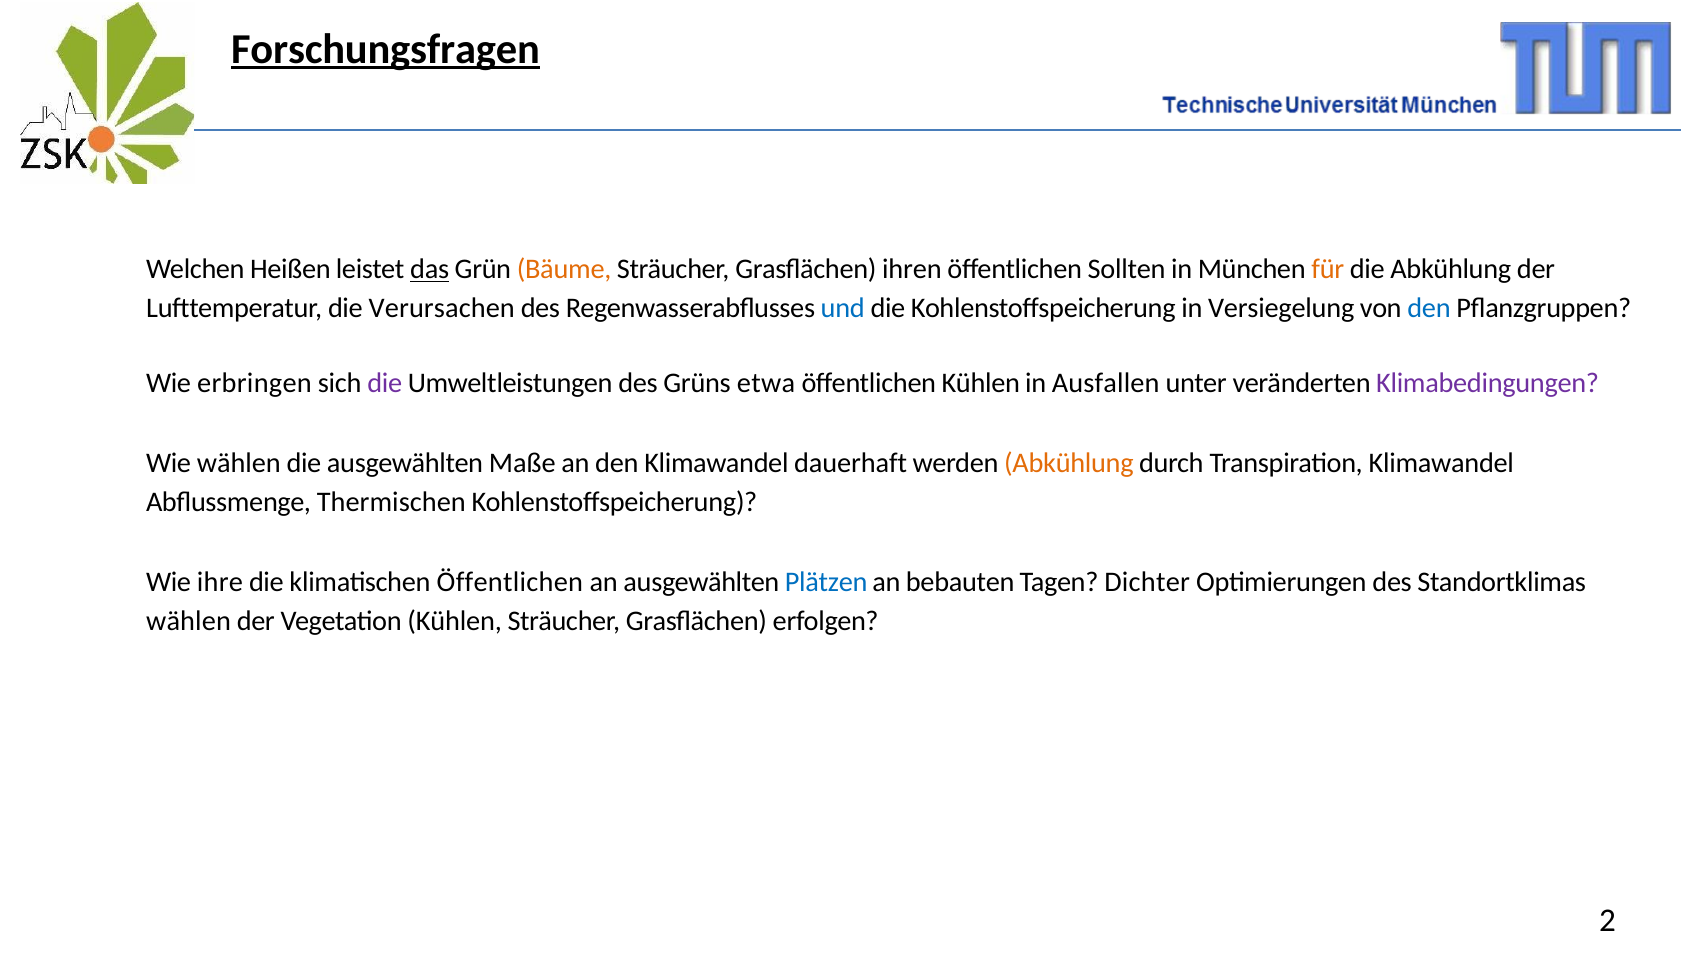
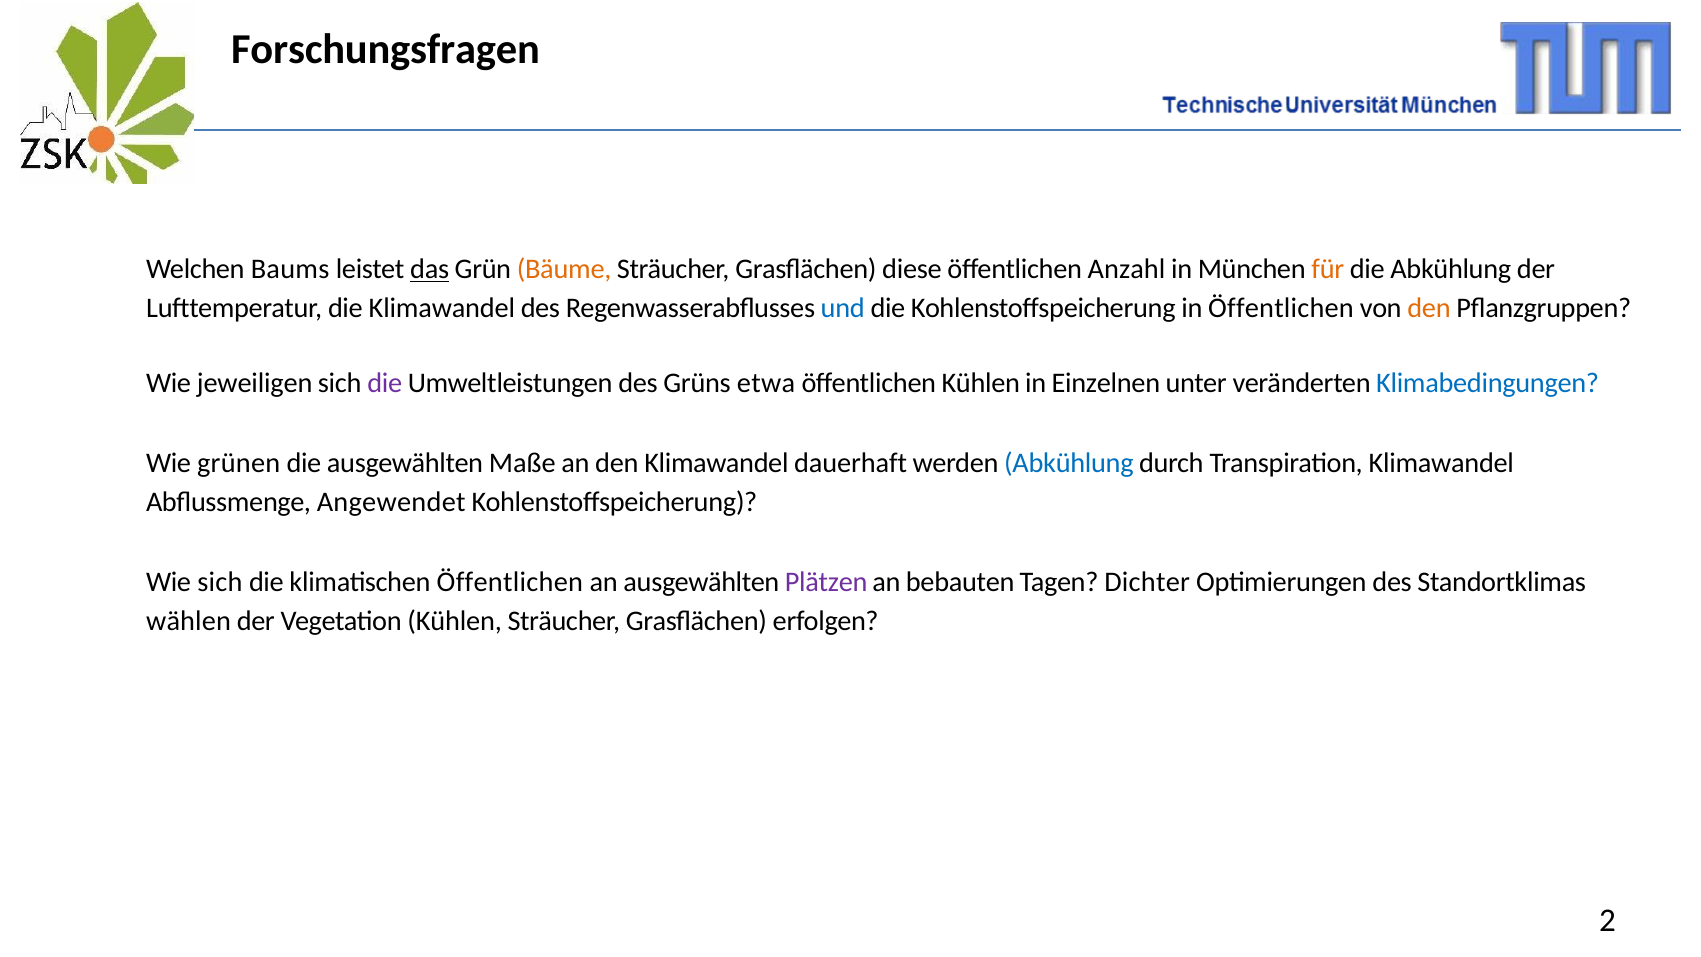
Forschungsfragen underline: present -> none
Heißen: Heißen -> Baums
ihren: ihren -> diese
Sollten: Sollten -> Anzahl
die Verursachen: Verursachen -> Klimawandel
in Versiegelung: Versiegelung -> Öffentlichen
den at (1429, 308) colour: blue -> orange
erbringen: erbringen -> jeweiligen
Ausfallen: Ausfallen -> Einzelnen
Klimabedingungen colour: purple -> blue
Wie wählen: wählen -> grünen
Abkühlung at (1069, 463) colour: orange -> blue
Thermischen: Thermischen -> Angewendet
Wie ihre: ihre -> sich
Plätzen colour: blue -> purple
